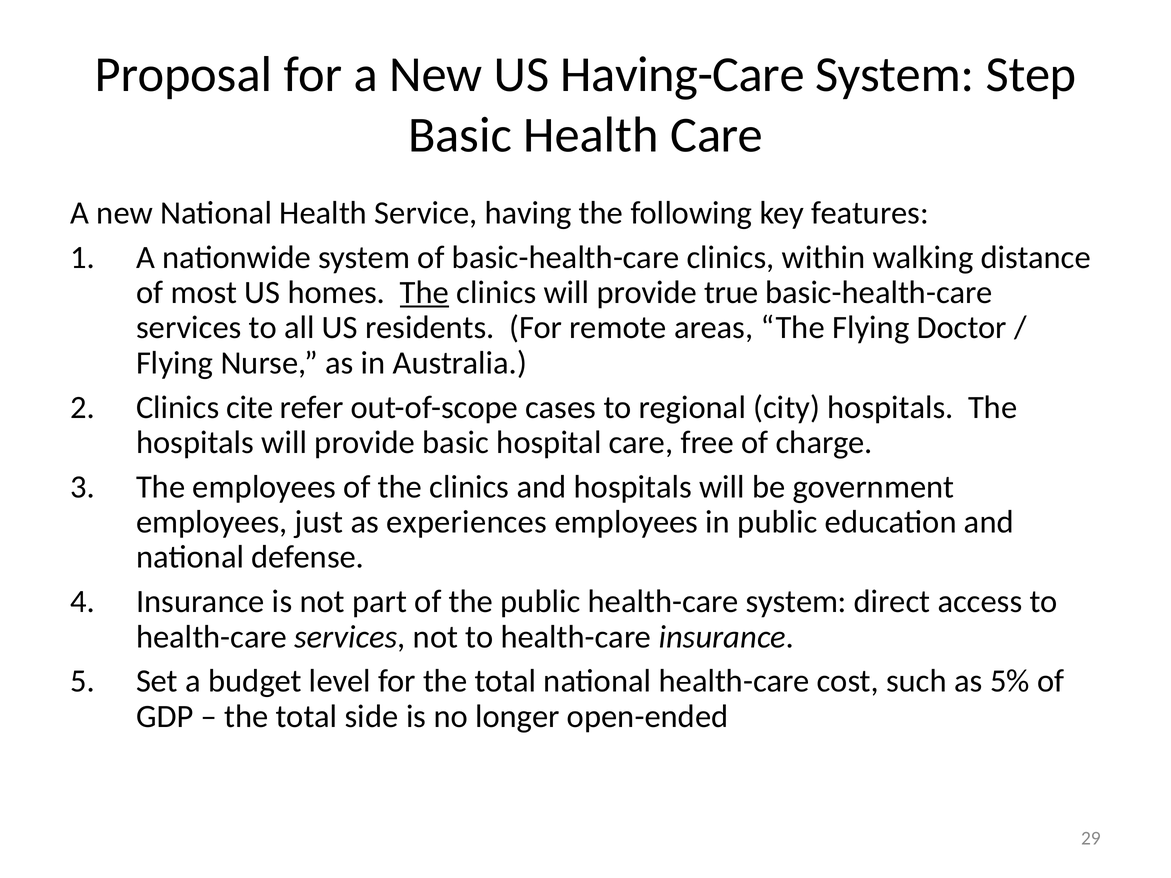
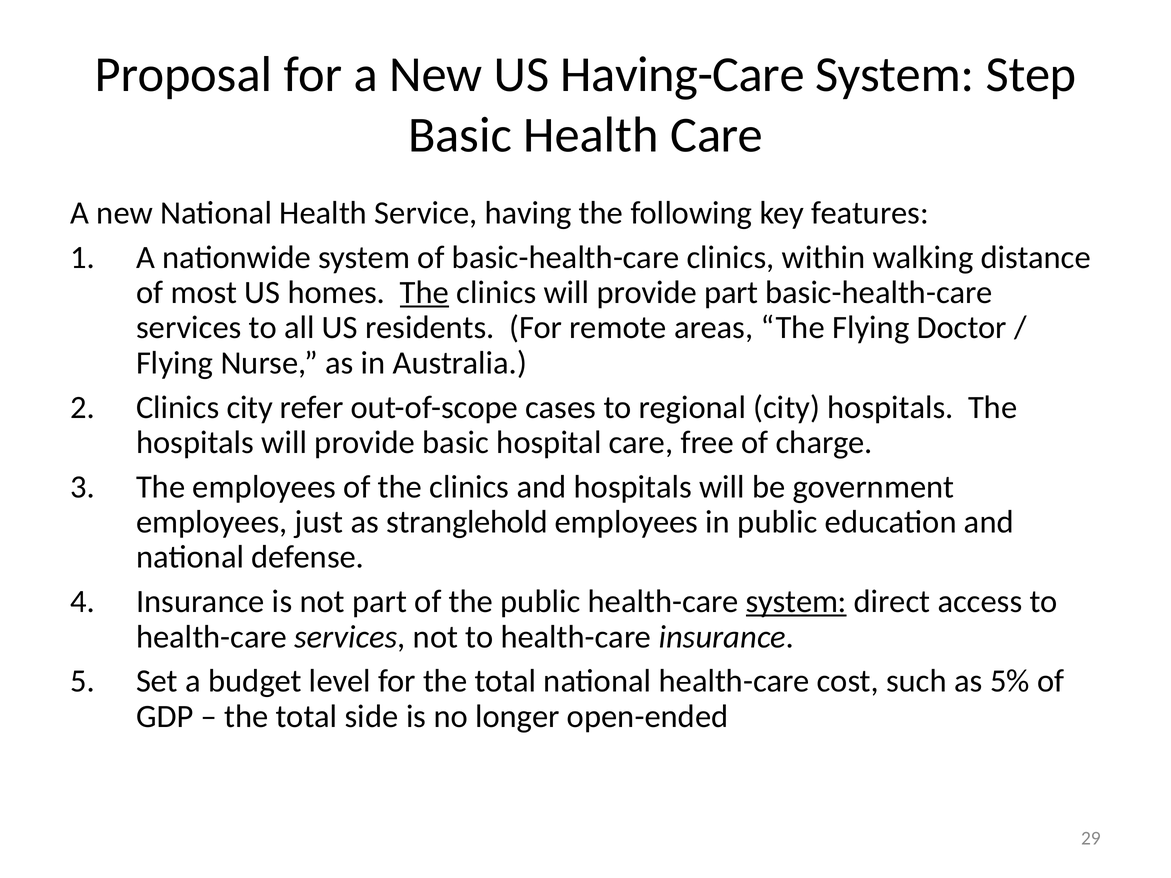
provide true: true -> part
Clinics cite: cite -> city
experiences: experiences -> stranglehold
system at (796, 602) underline: none -> present
